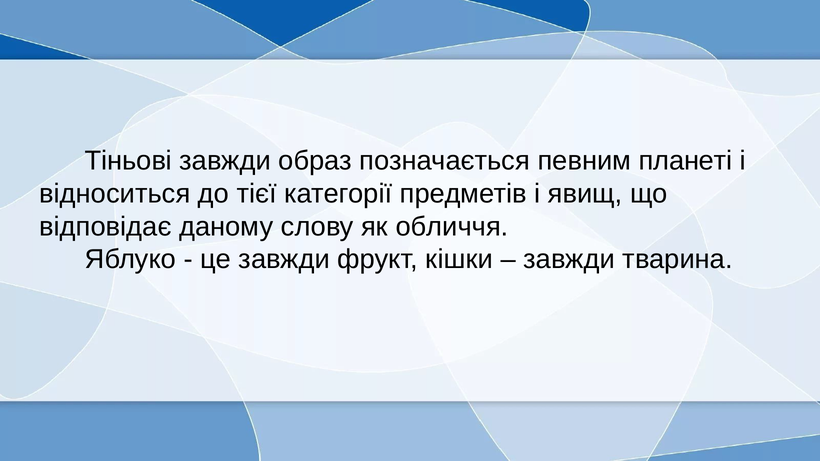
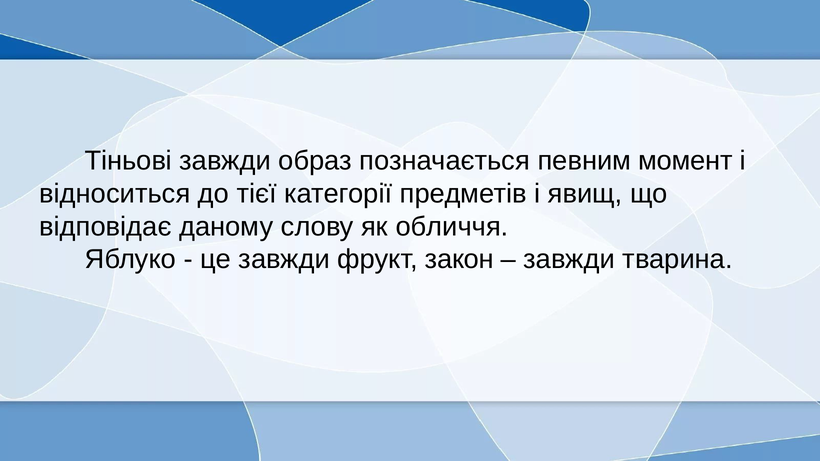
планеті: планеті -> момент
кішки: кішки -> закон
